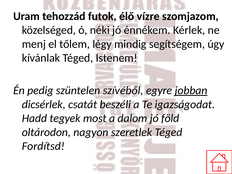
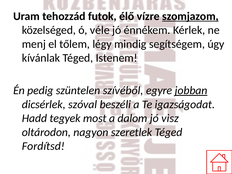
szomjazom underline: none -> present
néki: néki -> véle
csatát: csatát -> szóval
föld: föld -> visz
